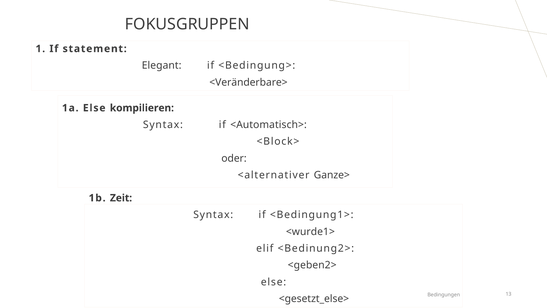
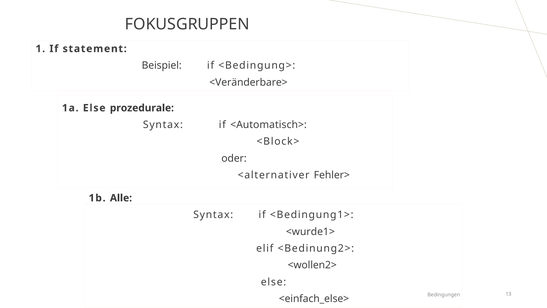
Elegant: Elegant -> Beispiel
kompilieren: kompilieren -> prozedurale
Ganze>: Ganze> -> Fehler>
Zeit: Zeit -> Alle
<geben2>: <geben2> -> <wollen2>
<gesetzt_else>: <gesetzt_else> -> <einfach_else>
